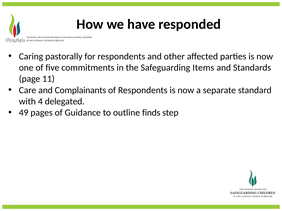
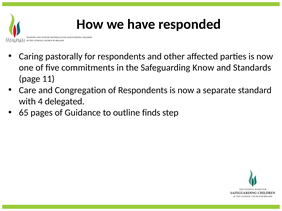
Items: Items -> Know
Complainants: Complainants -> Congregation
49: 49 -> 65
